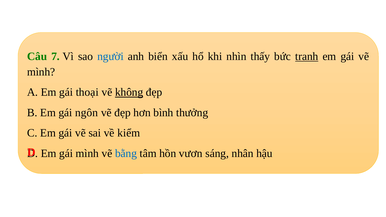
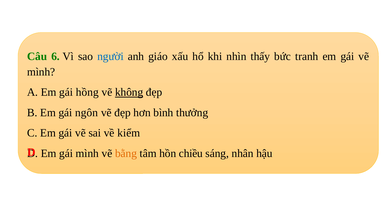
7: 7 -> 6
biển: biển -> giáo
tranh underline: present -> none
thoại: thoại -> hồng
bằng colour: blue -> orange
vươn: vươn -> chiều
